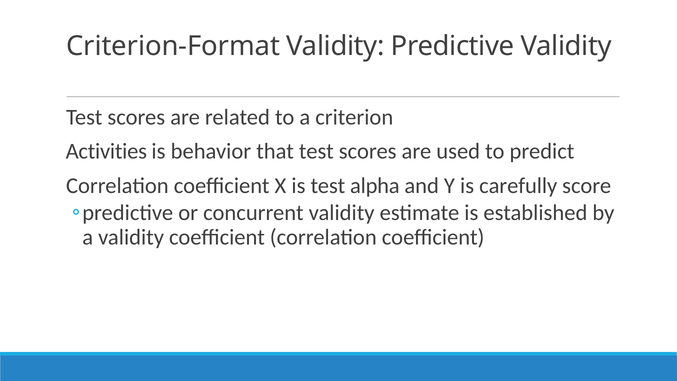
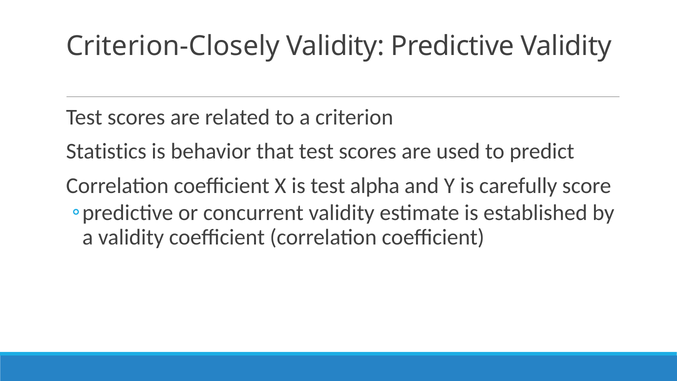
Criterion-Format: Criterion-Format -> Criterion-Closely
Activities: Activities -> Statistics
